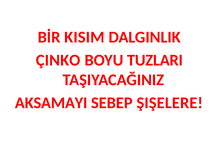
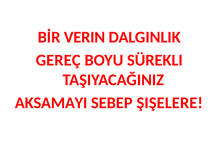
KISIM: KISIM -> VERIN
ÇINKO: ÇINKO -> GEREÇ
TUZLARI: TUZLARI -> SÜREKLI
